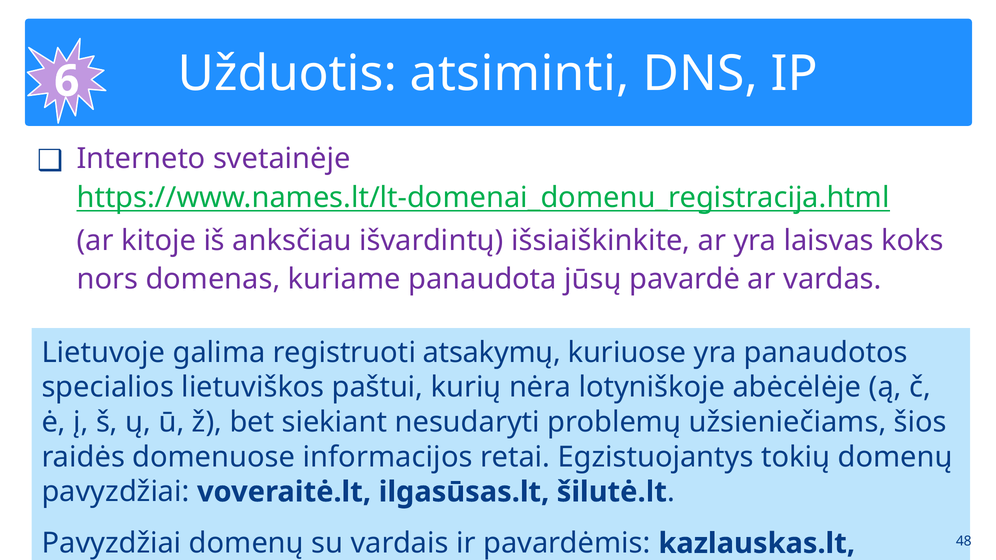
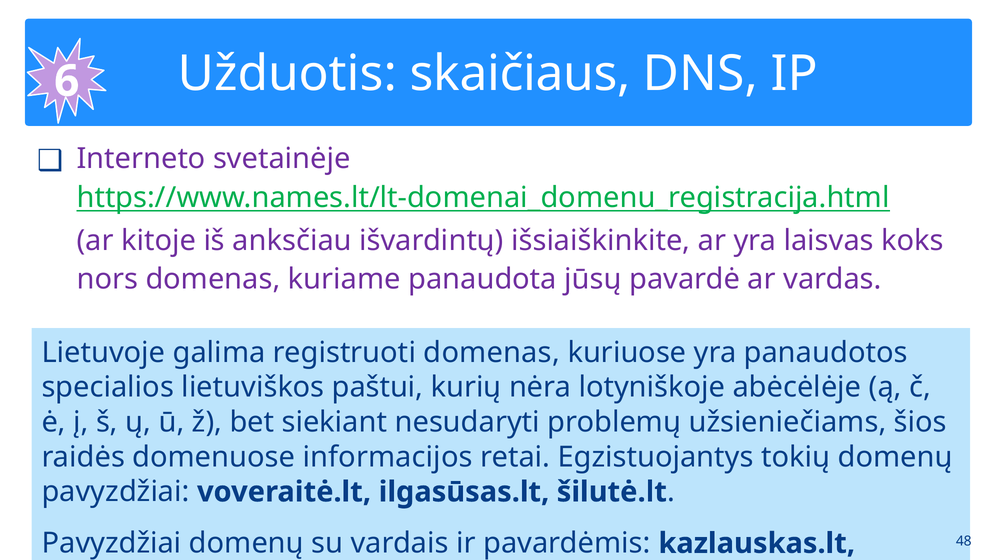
atsiminti: atsiminti -> skaičiaus
registruoti atsakymų: atsakymų -> domenas
